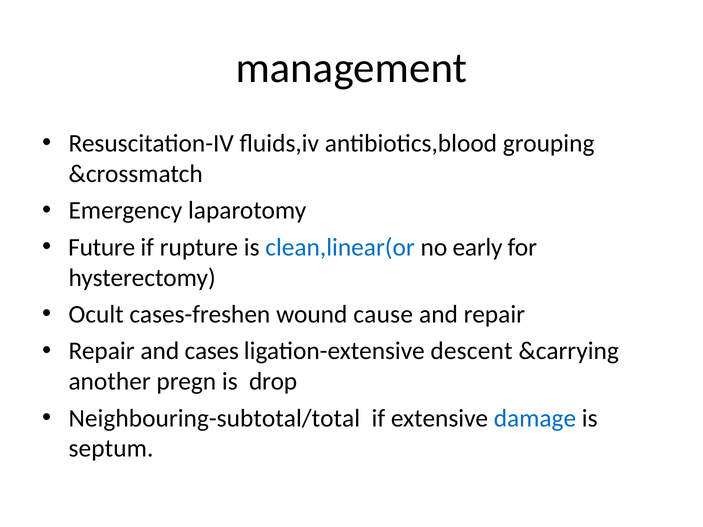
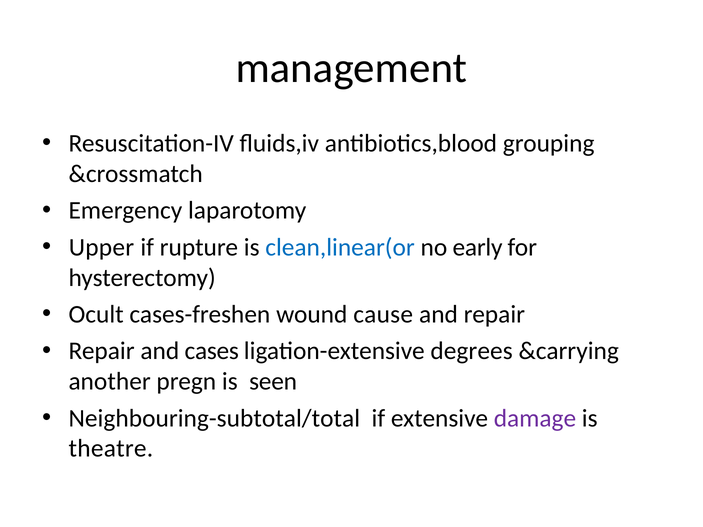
Future: Future -> Upper
descent: descent -> degrees
drop: drop -> seen
damage colour: blue -> purple
septum: septum -> theatre
